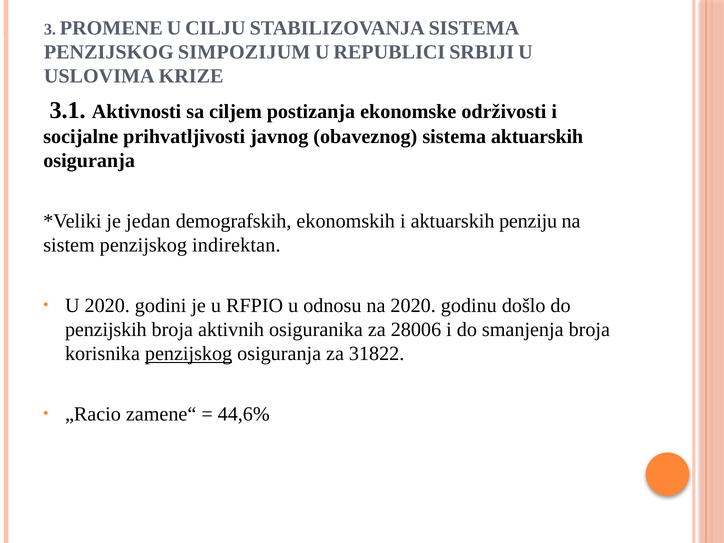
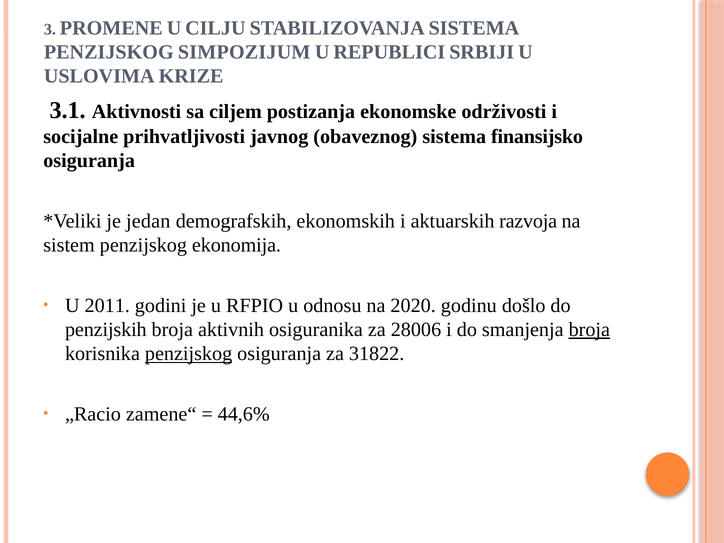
sistema aktuarskih: aktuarskih -> finansijsko
penziju: penziju -> razvoja
indirektan: indirektan -> ekonomija
U 2020: 2020 -> 2011
broja at (589, 330) underline: none -> present
